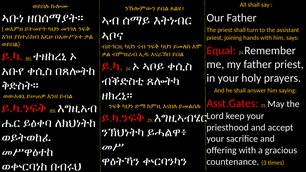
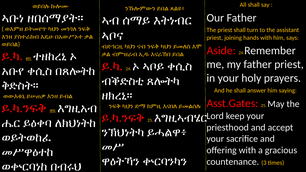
Equal: Equal -> Aside
